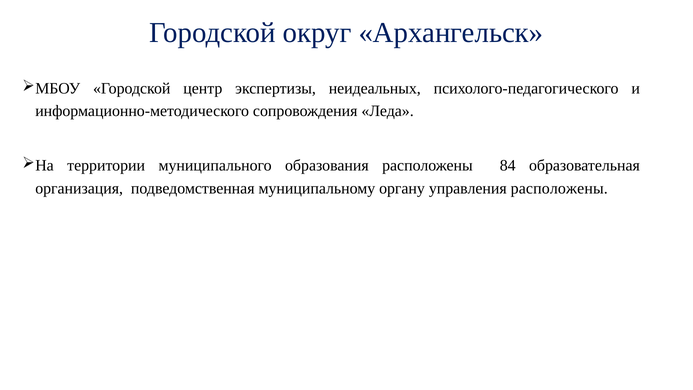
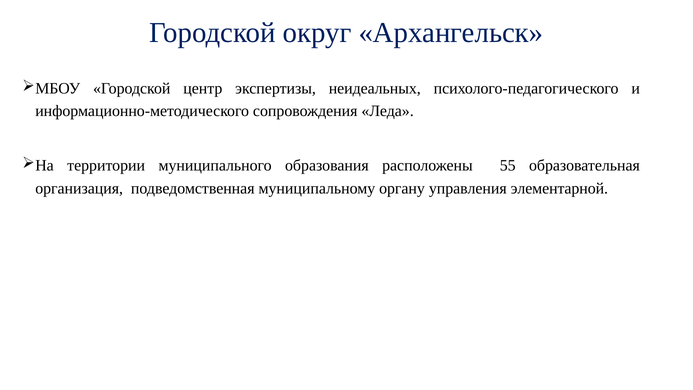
84: 84 -> 55
управления расположены: расположены -> элементарной
